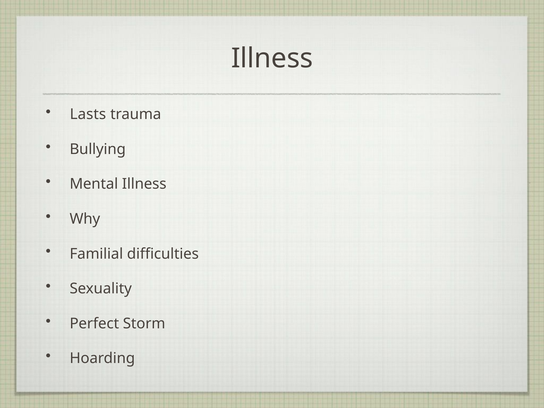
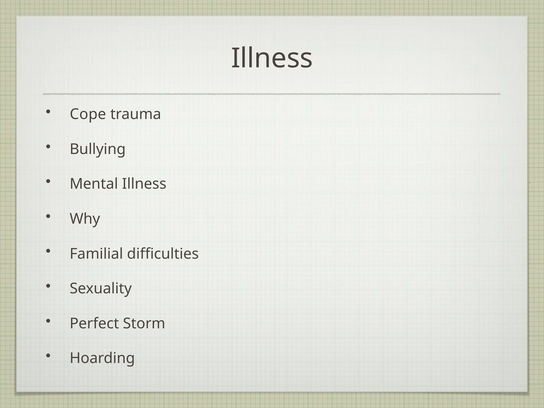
Lasts: Lasts -> Cope
